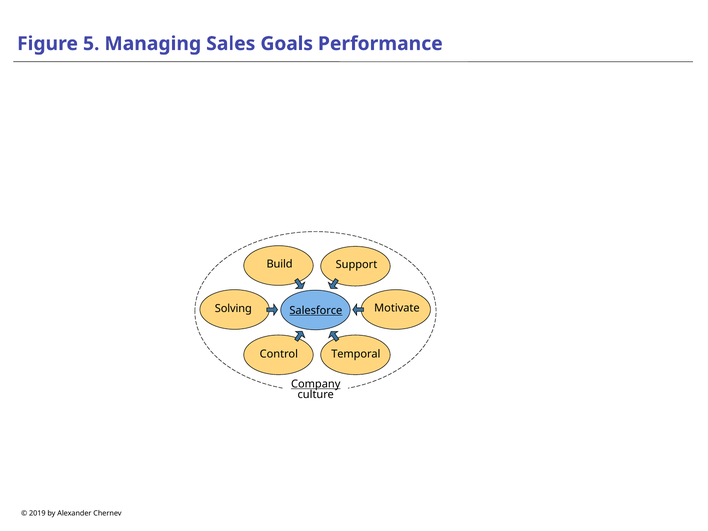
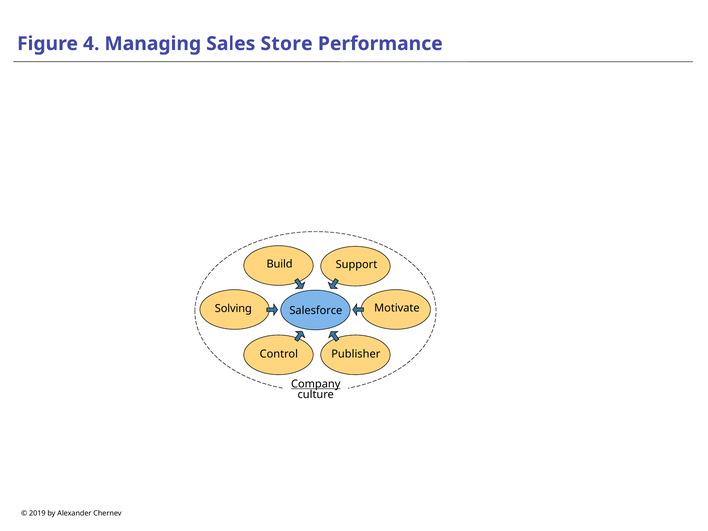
5: 5 -> 4
Goals: Goals -> Store
Salesforce underline: present -> none
Temporal: Temporal -> Publisher
